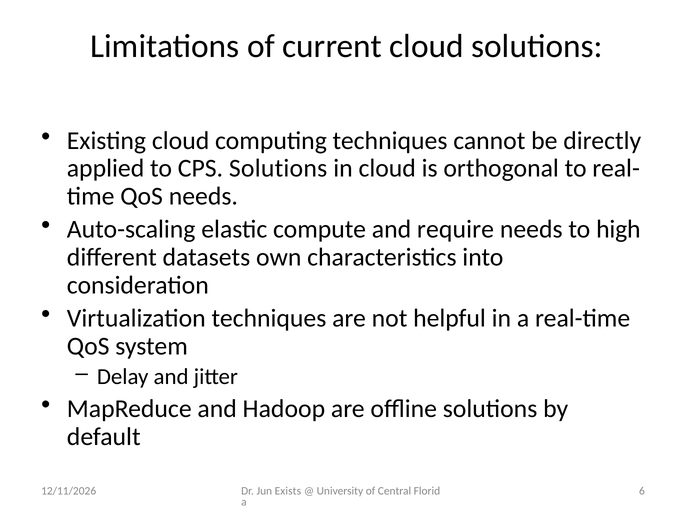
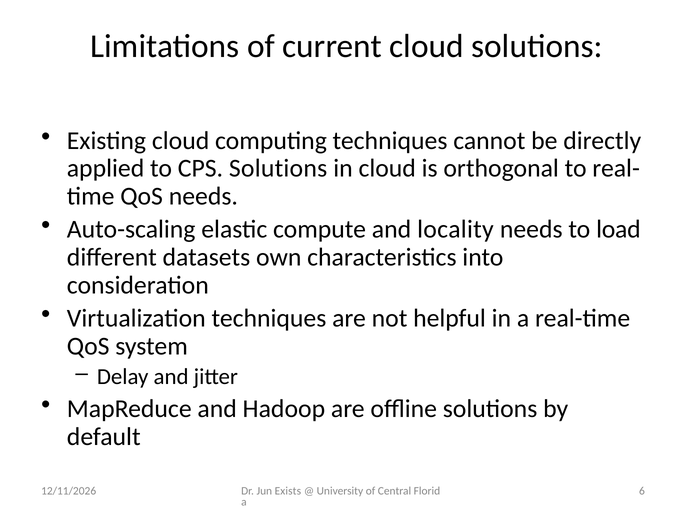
require: require -> locality
high: high -> load
